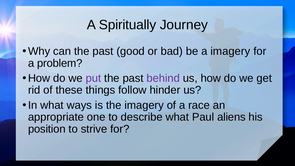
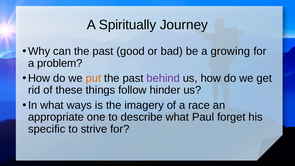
a imagery: imagery -> growing
put colour: purple -> orange
aliens: aliens -> forget
position: position -> specific
